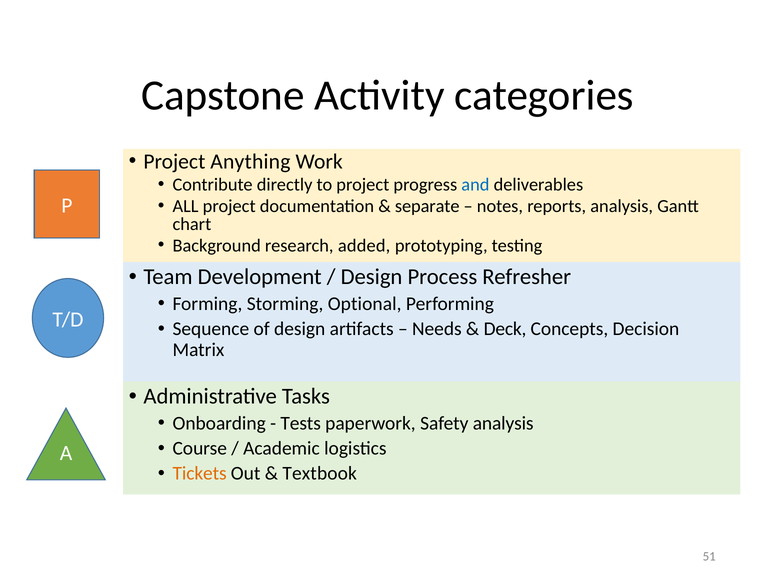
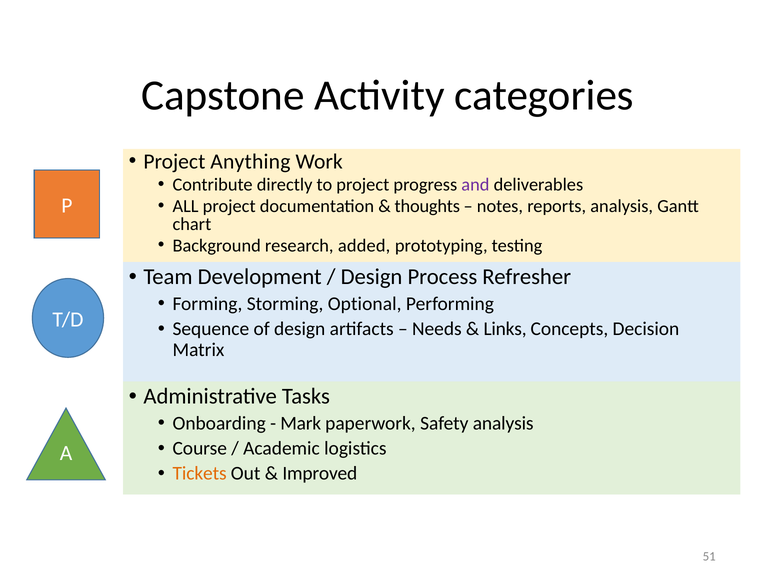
and colour: blue -> purple
separate: separate -> thoughts
Deck: Deck -> Links
Tests: Tests -> Mark
Textbook: Textbook -> Improved
